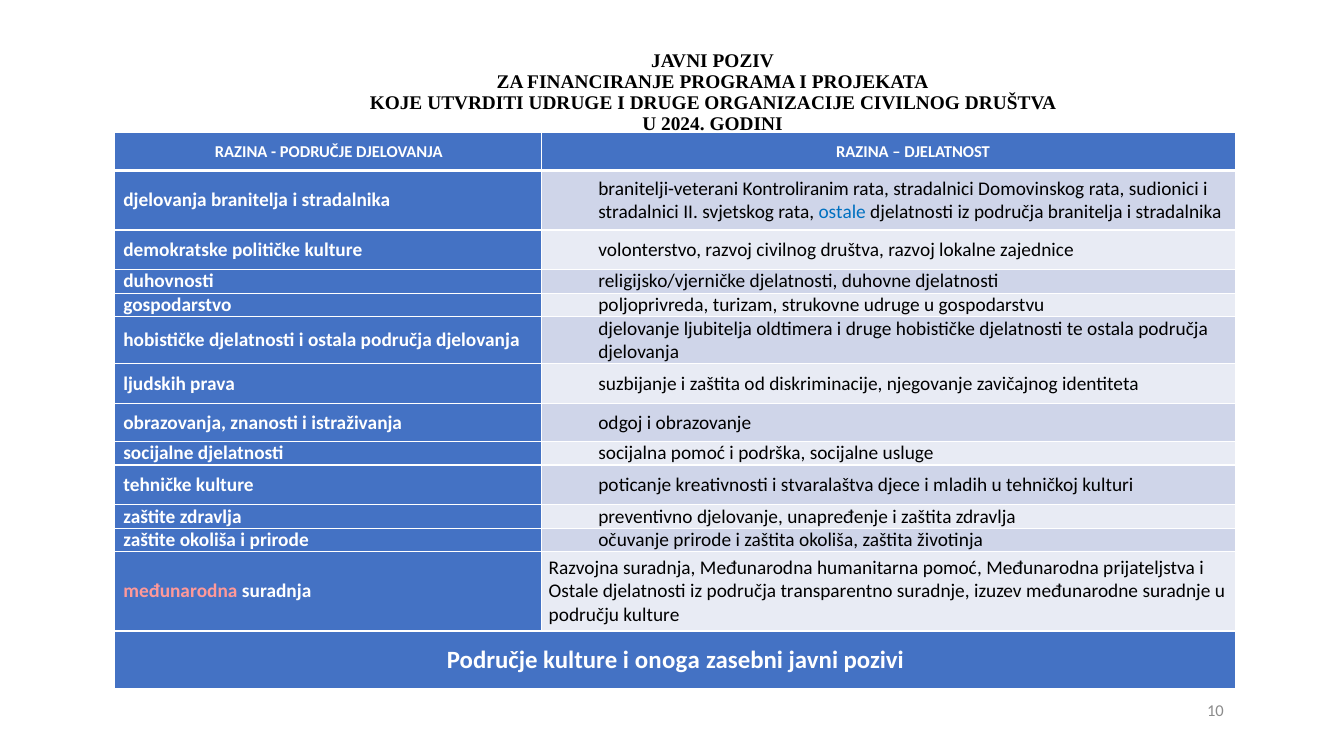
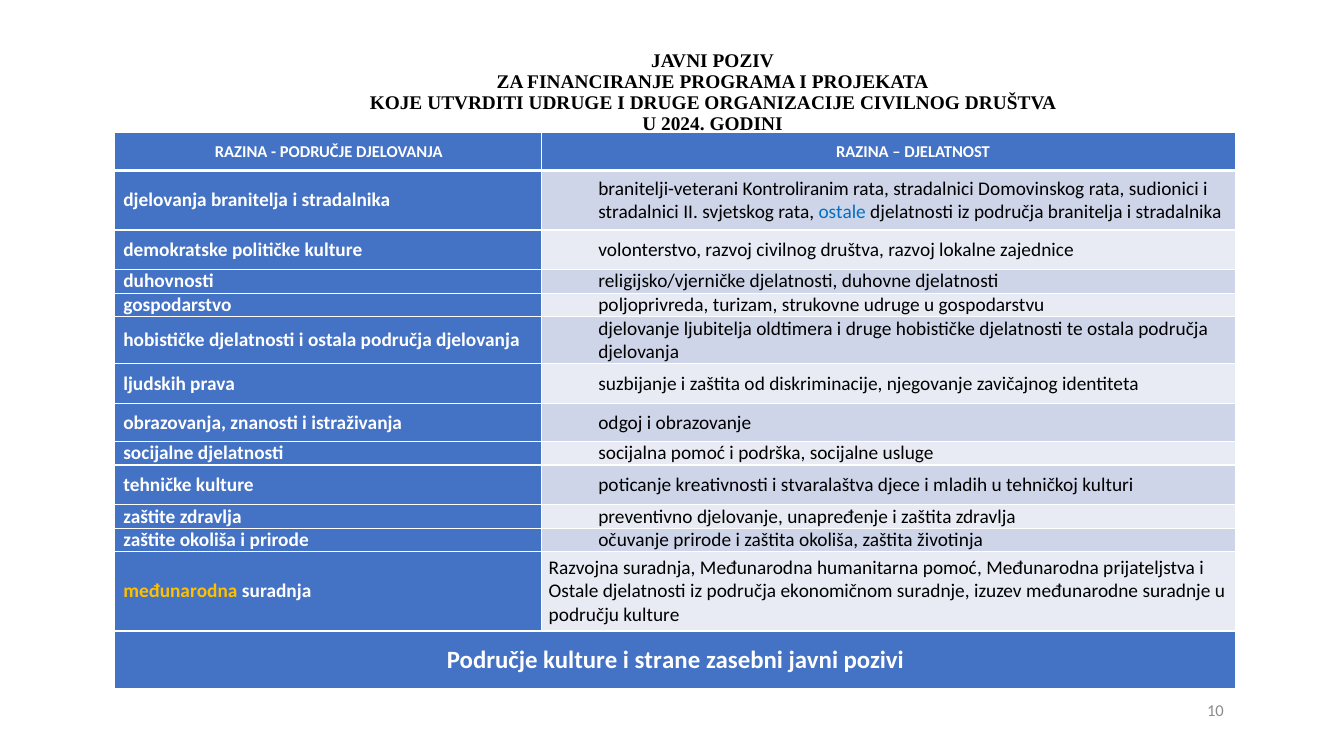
međunarodna at (180, 592) colour: pink -> yellow
transparentno: transparentno -> ekonomičnom
onoga: onoga -> strane
